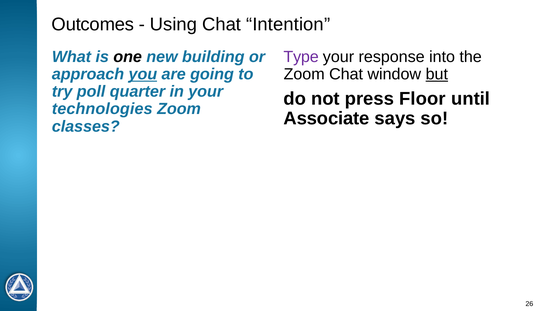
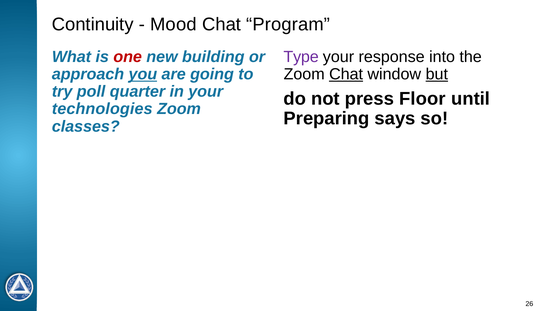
Outcomes: Outcomes -> Continuity
Using: Using -> Mood
Intention: Intention -> Program
one colour: black -> red
Chat at (346, 74) underline: none -> present
Associate: Associate -> Preparing
